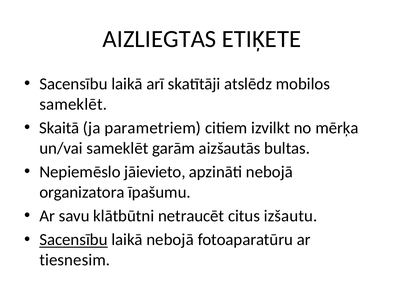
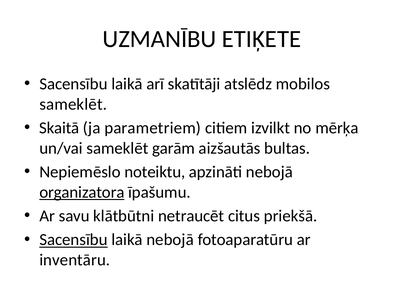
AIZLIEGTAS: AIZLIEGTAS -> UZMANĪBU
jāievieto: jāievieto -> noteiktu
organizatora underline: none -> present
izšautu: izšautu -> priekšā
tiesnesim: tiesnesim -> inventāru
